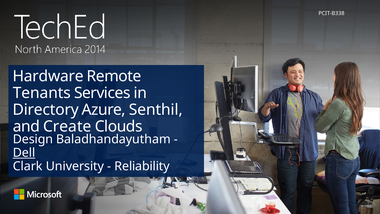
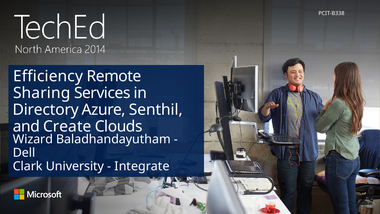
Hardware: Hardware -> Efficiency
Tenants: Tenants -> Sharing
Design: Design -> Wizard
Dell underline: present -> none
Reliability: Reliability -> Integrate
